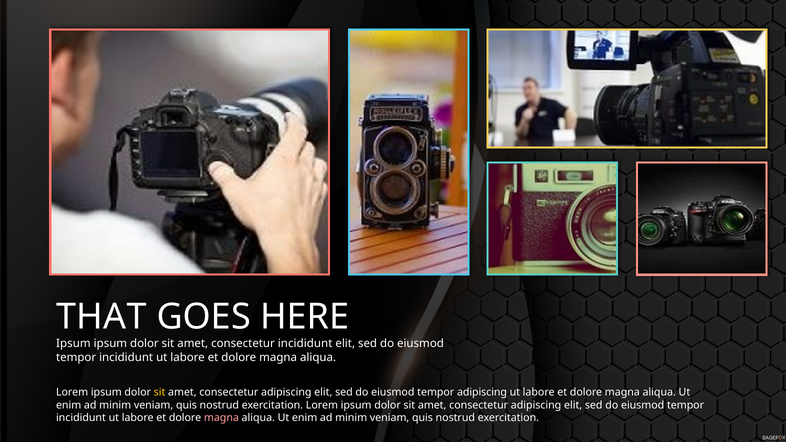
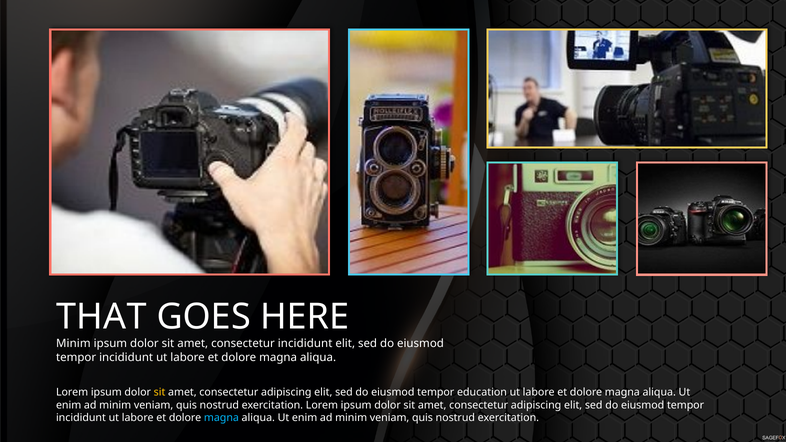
Ipsum at (73, 344): Ipsum -> Minim
tempor adipiscing: adipiscing -> education
magna at (221, 418) colour: pink -> light blue
